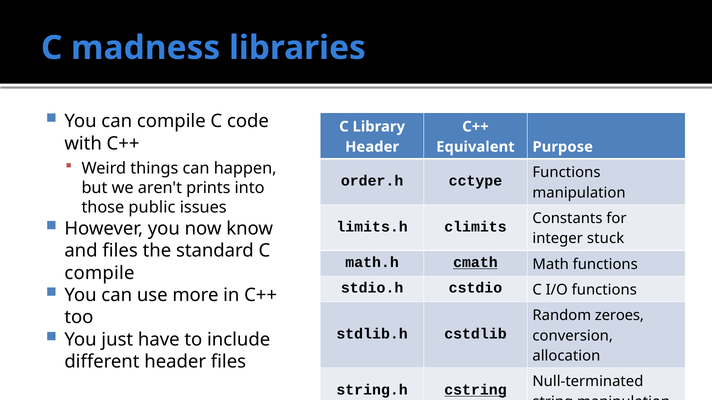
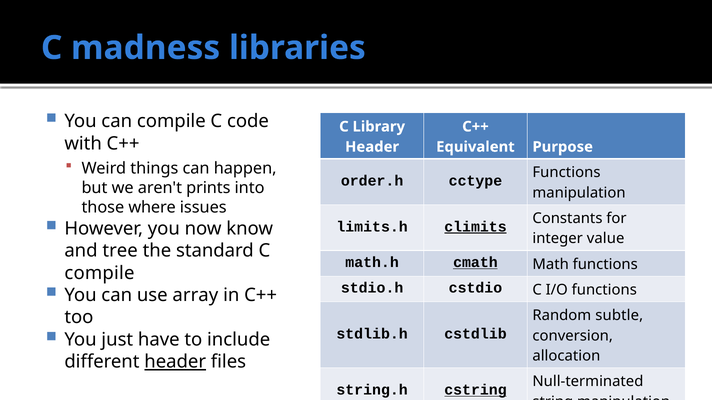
public: public -> where
climits underline: none -> present
stuck: stuck -> value
and files: files -> tree
more: more -> array
zeroes: zeroes -> subtle
header at (175, 362) underline: none -> present
